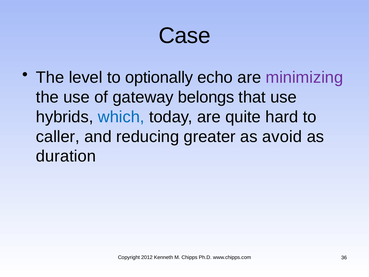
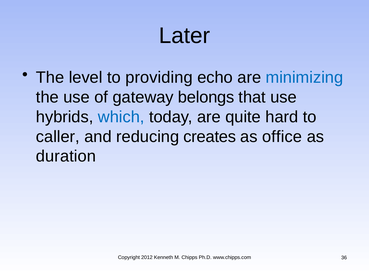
Case: Case -> Later
optionally: optionally -> providing
minimizing colour: purple -> blue
greater: greater -> creates
avoid: avoid -> office
